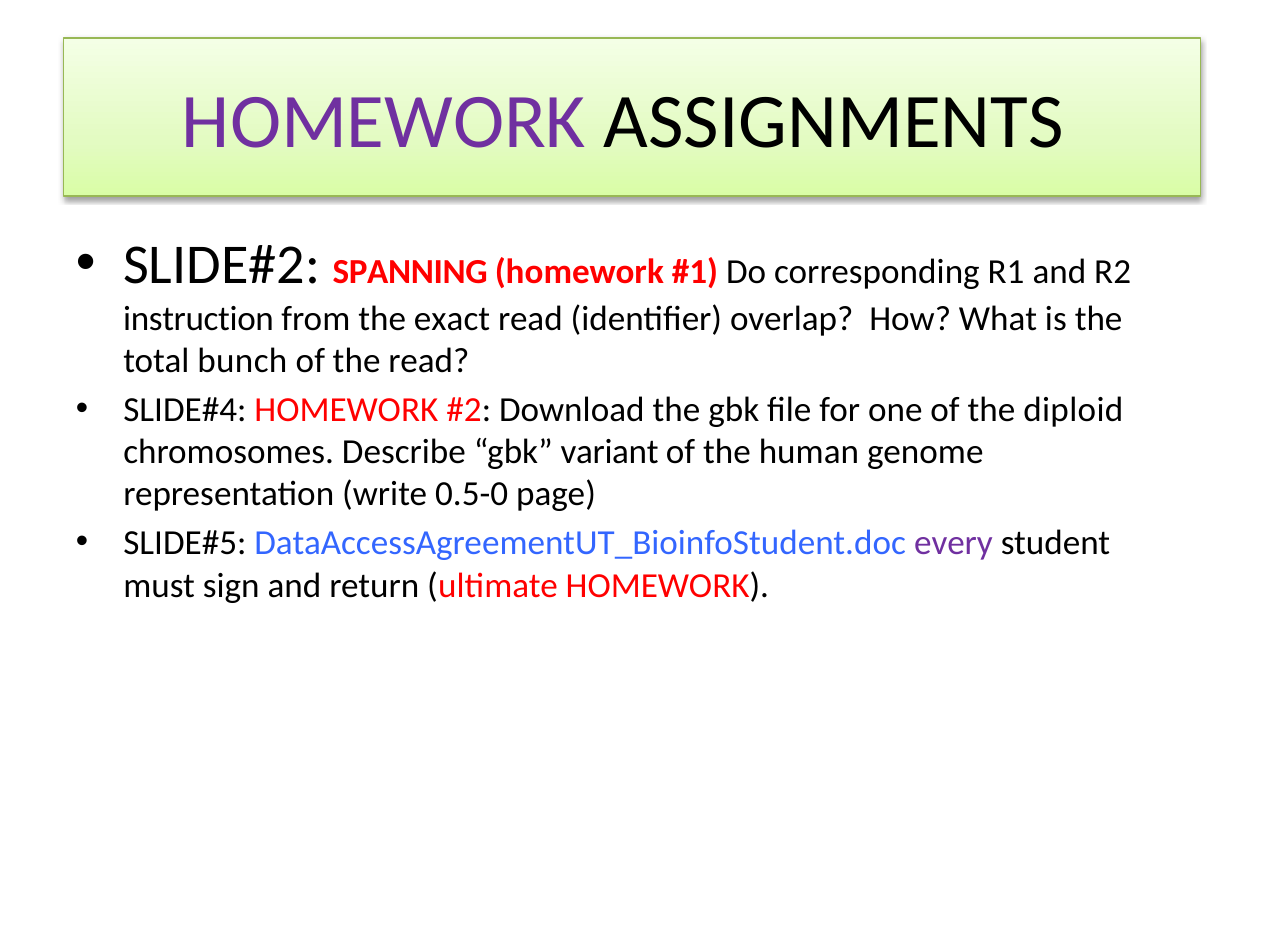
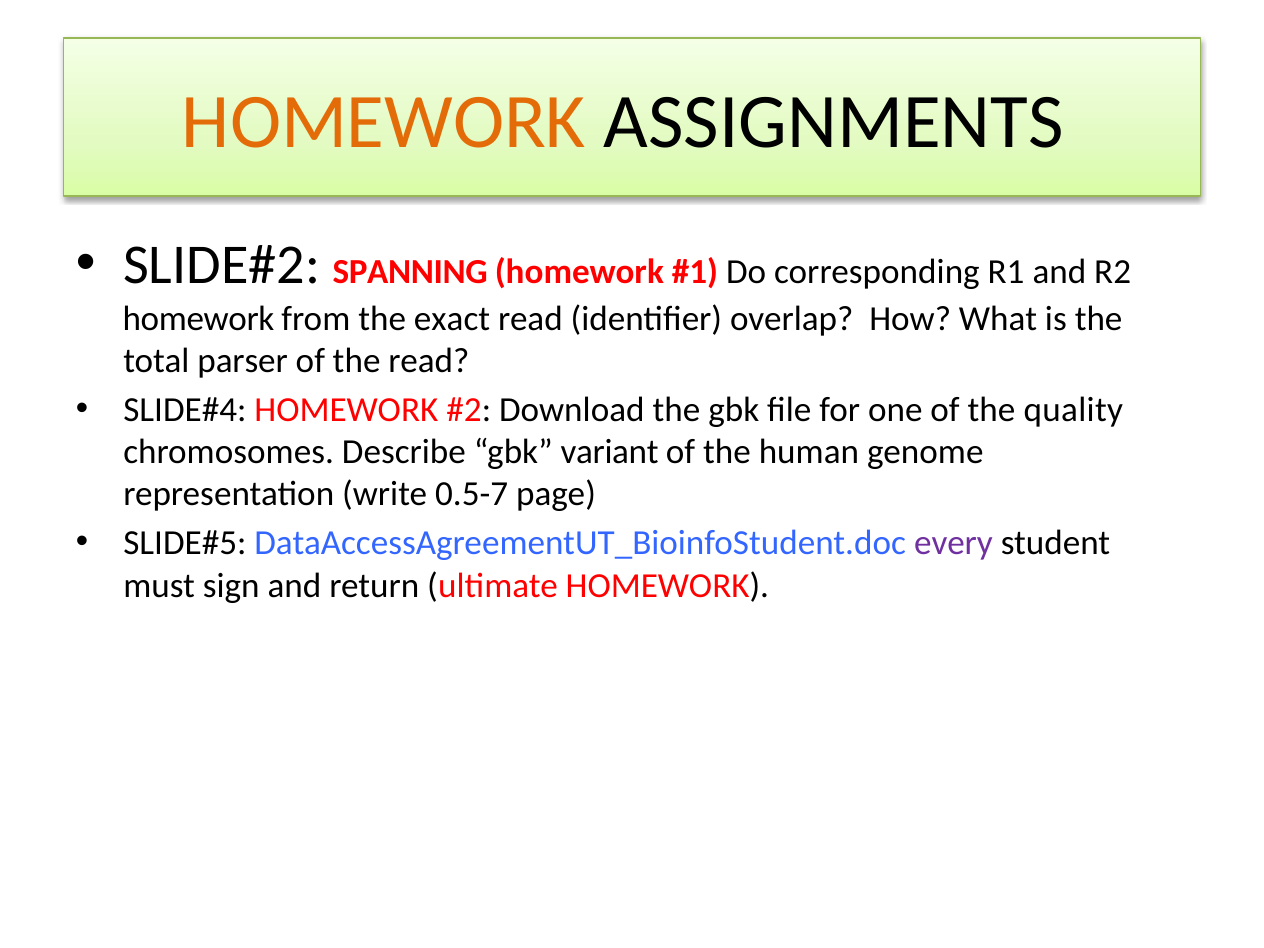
HOMEWORK at (384, 122) colour: purple -> orange
instruction at (199, 318): instruction -> homework
bunch: bunch -> parser
diploid: diploid -> quality
0.5-0: 0.5-0 -> 0.5-7
